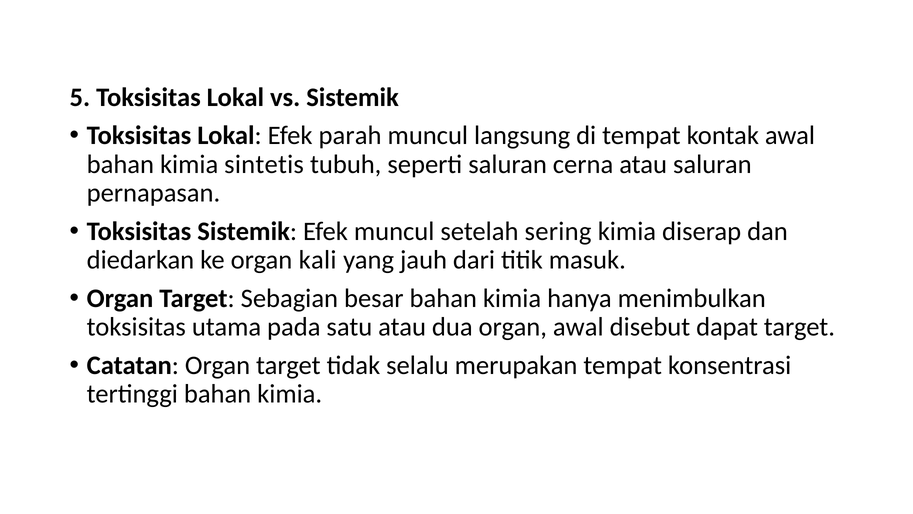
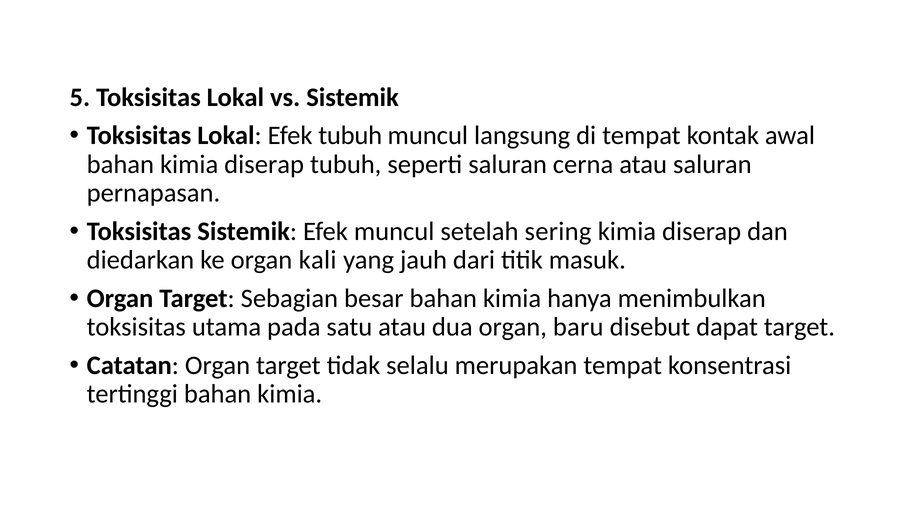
Efek parah: parah -> tubuh
bahan kimia sintetis: sintetis -> diserap
organ awal: awal -> baru
